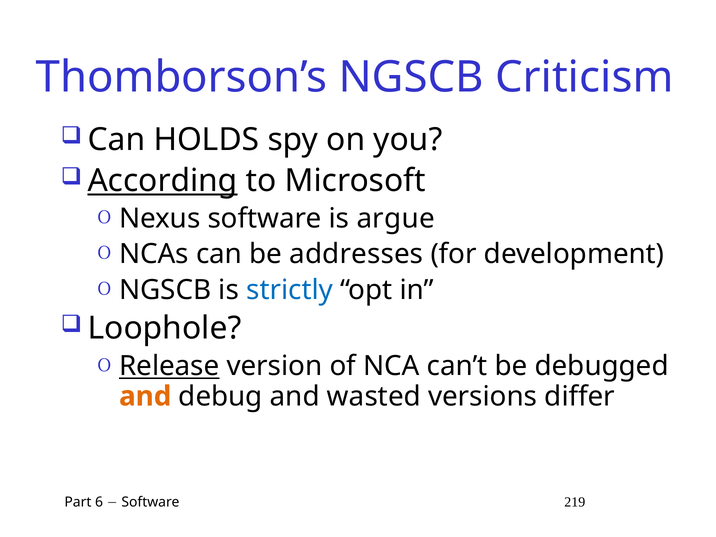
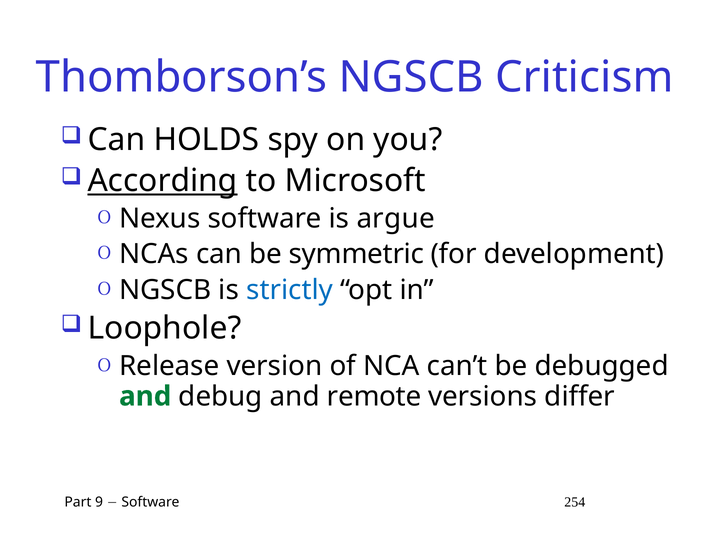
addresses: addresses -> symmetric
Release underline: present -> none
and at (145, 396) colour: orange -> green
wasted: wasted -> remote
6: 6 -> 9
219: 219 -> 254
